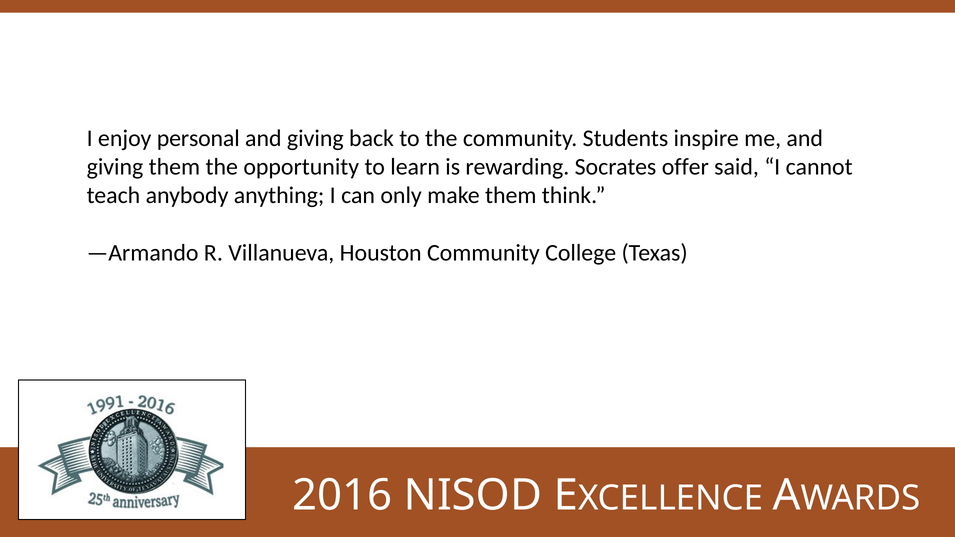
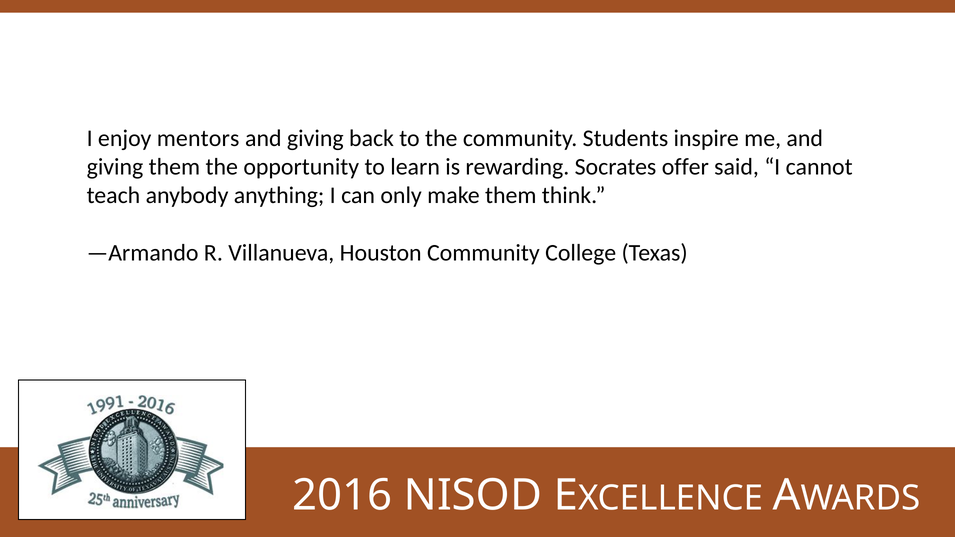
personal: personal -> mentors
